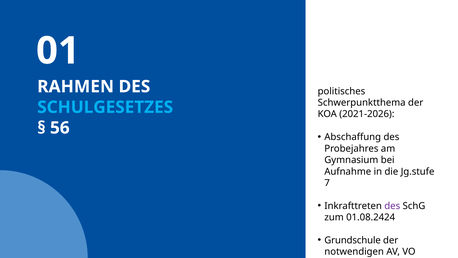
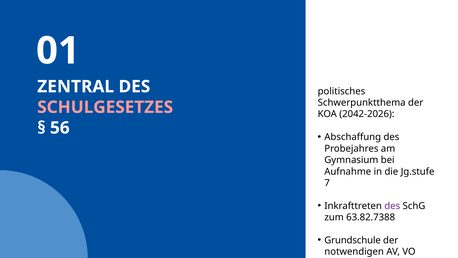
RAHMEN: RAHMEN -> ZENTRAL
SCHULGESETZES colour: light blue -> pink
2021-2026: 2021-2026 -> 2042-2026
01.08.2424: 01.08.2424 -> 63.82.7388
